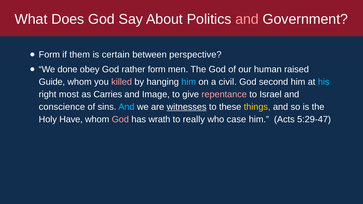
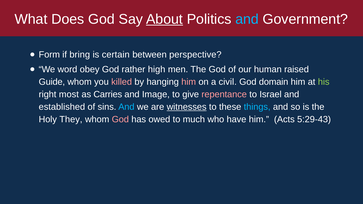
About underline: none -> present
and at (247, 19) colour: pink -> light blue
them: them -> bring
done: done -> word
rather form: form -> high
him at (189, 82) colour: light blue -> pink
second: second -> domain
his colour: light blue -> light green
conscience: conscience -> established
things colour: yellow -> light blue
Have: Have -> They
wrath: wrath -> owed
really: really -> much
case: case -> have
5:29-47: 5:29-47 -> 5:29-43
